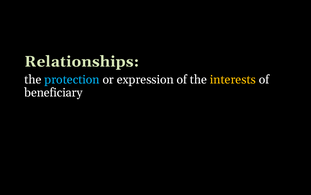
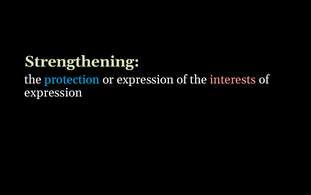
Relationships: Relationships -> Strengthening
interests colour: yellow -> pink
beneficiary at (53, 92): beneficiary -> expression
